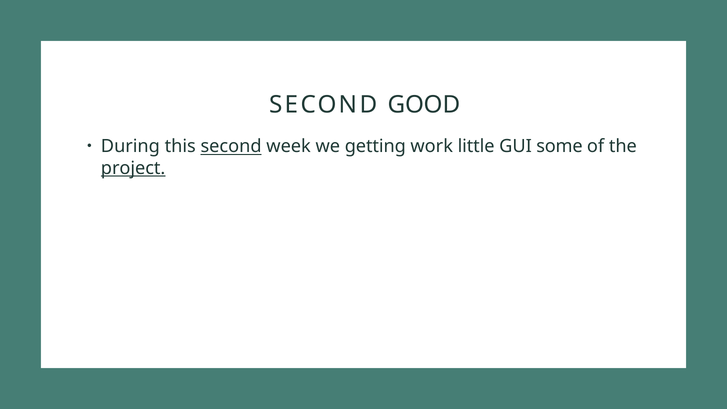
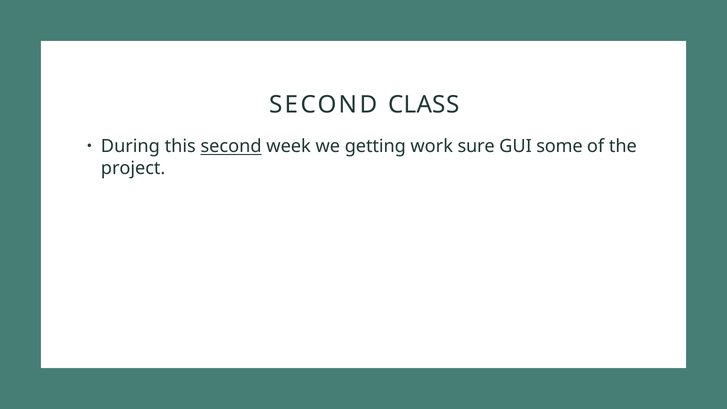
GOOD: GOOD -> CLASS
little: little -> sure
project underline: present -> none
